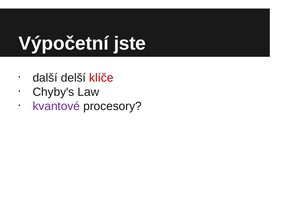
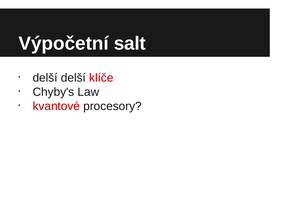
jste: jste -> salt
další at (45, 78): další -> delší
kvantové colour: purple -> red
